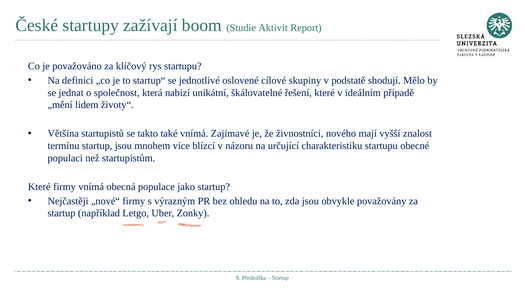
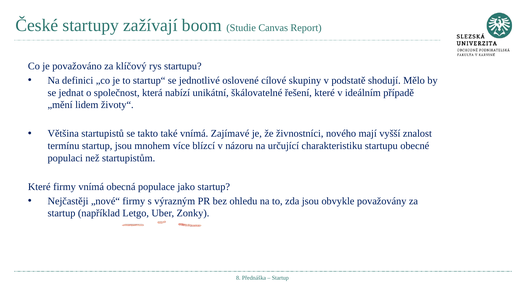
Aktivit: Aktivit -> Canvas
